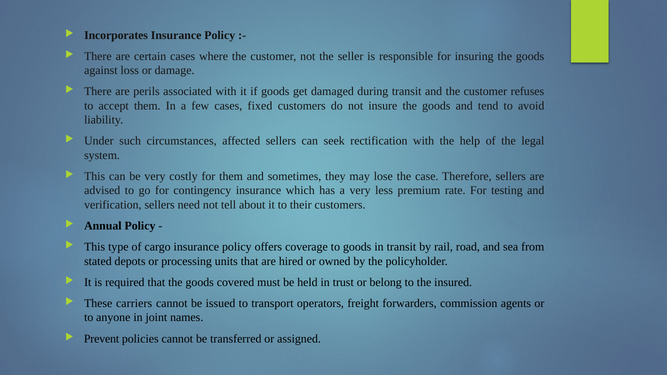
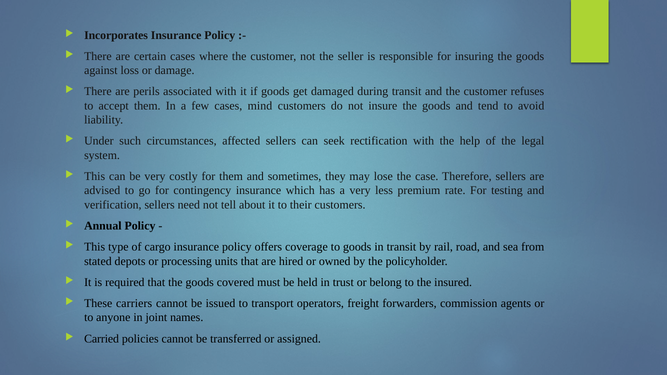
fixed: fixed -> mind
Prevent: Prevent -> Carried
